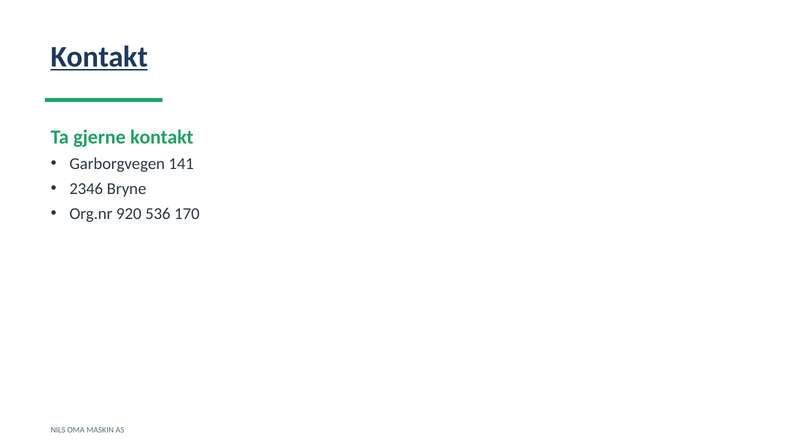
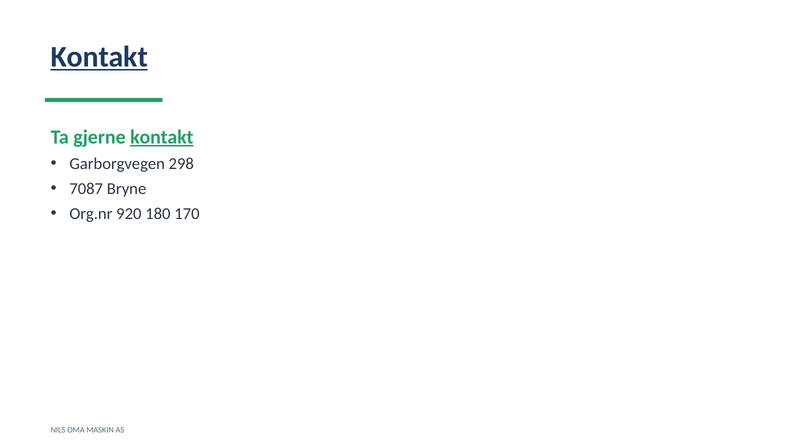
kontakt at (162, 137) underline: none -> present
141: 141 -> 298
2346: 2346 -> 7087
536: 536 -> 180
